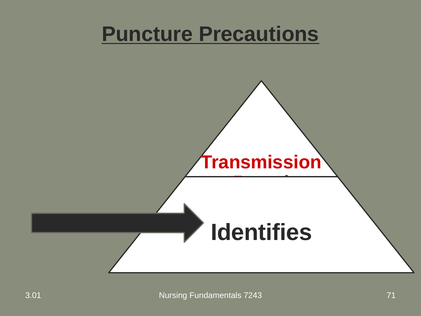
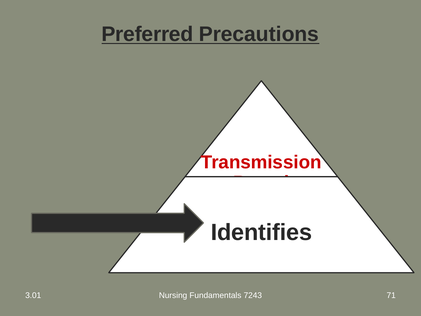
Puncture: Puncture -> Preferred
